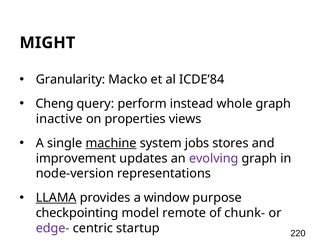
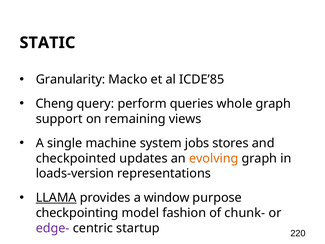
MIGHT: MIGHT -> STATIC
ICDE’84: ICDE’84 -> ICDE’85
instead: instead -> queries
inactive: inactive -> support
properties: properties -> remaining
machine underline: present -> none
improvement: improvement -> checkpointed
evolving colour: purple -> orange
node-version: node-version -> loads-version
remote: remote -> fashion
